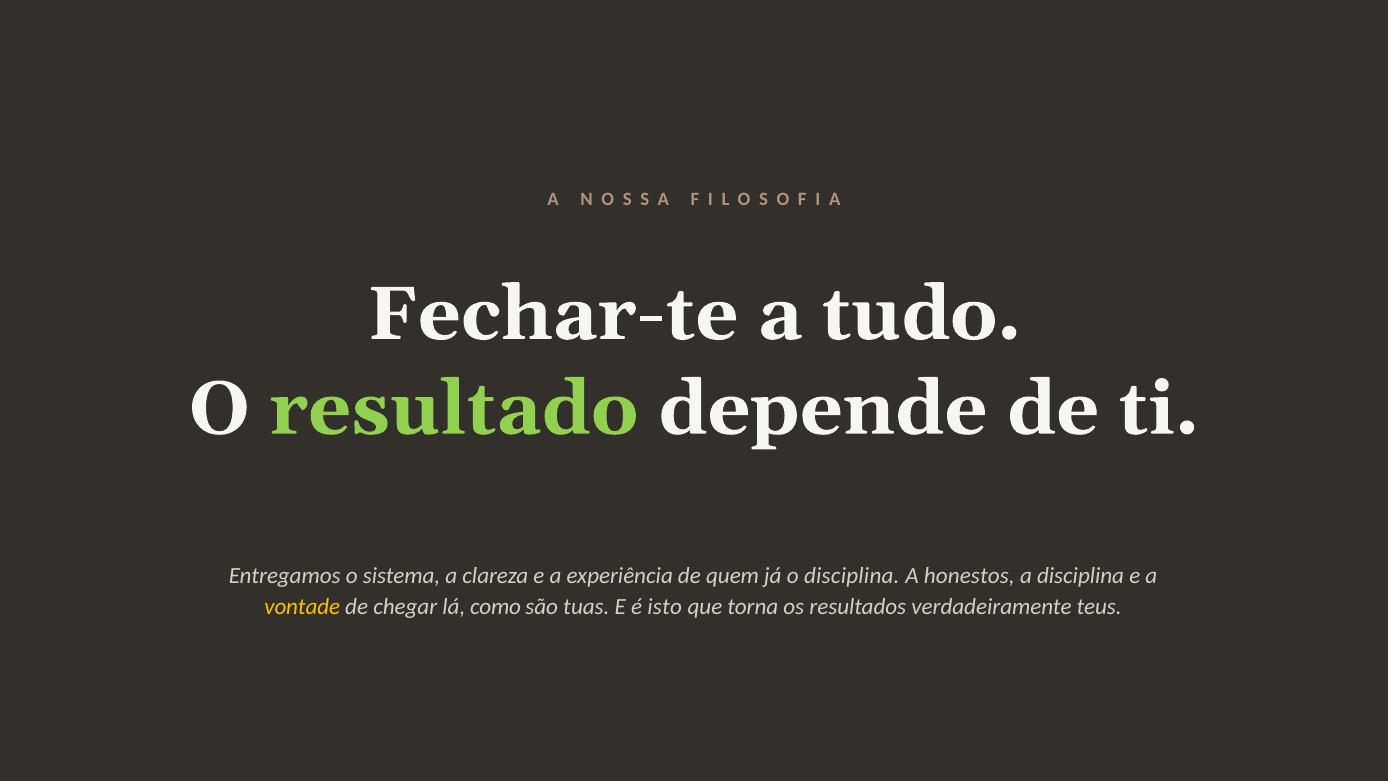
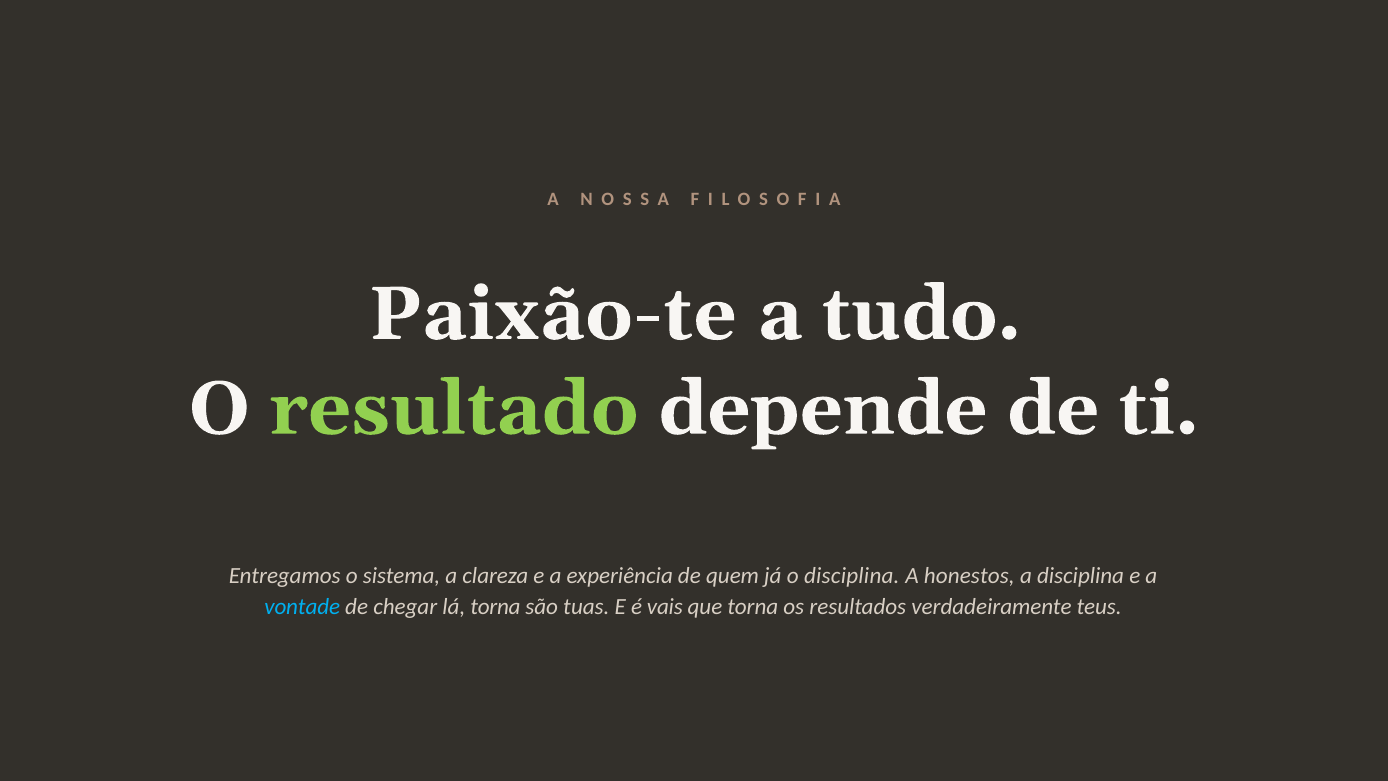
Fechar-te: Fechar-te -> Paixão-te
vontade colour: yellow -> light blue
lá como: como -> torna
isto: isto -> vais
